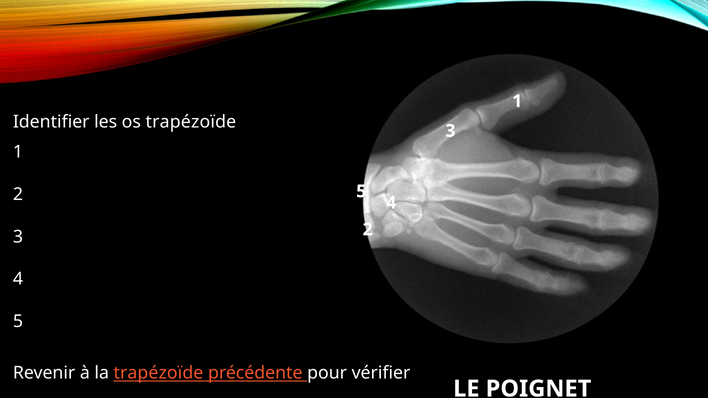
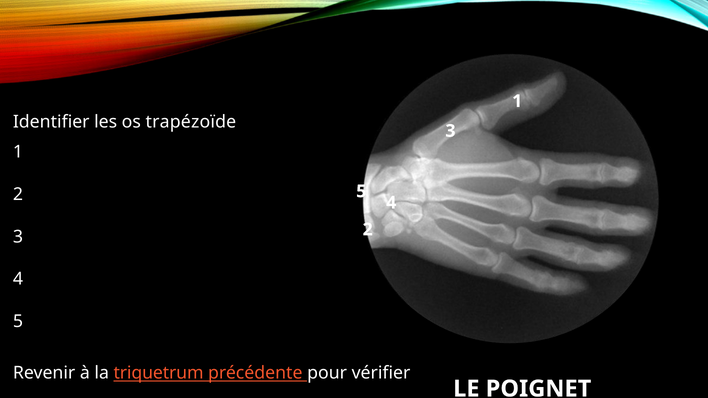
la trapézoïde: trapézoïde -> triquetrum
